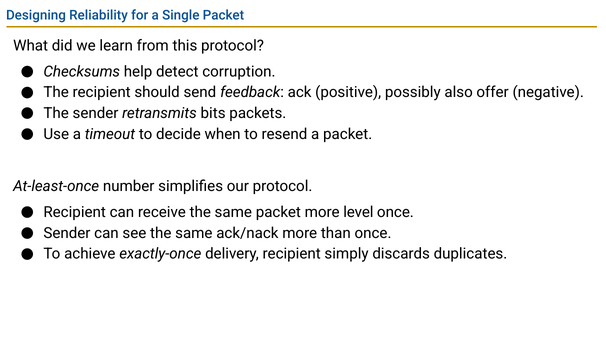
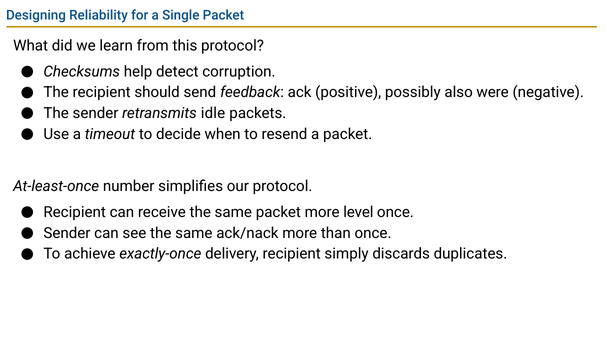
offer: offer -> were
bits: bits -> idle
